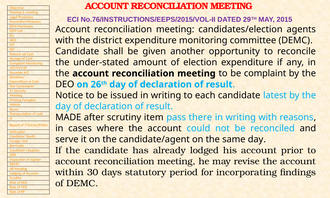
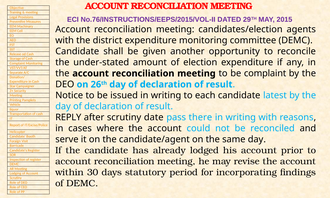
MADE: MADE -> REPLY
item: item -> date
